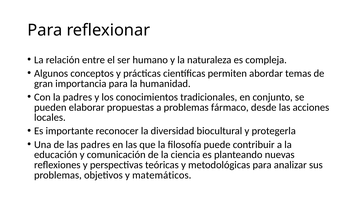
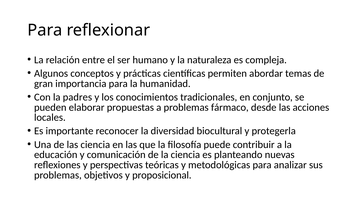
las padres: padres -> ciencia
matemáticos: matemáticos -> proposicional
